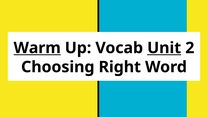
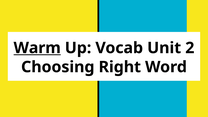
Unit underline: present -> none
